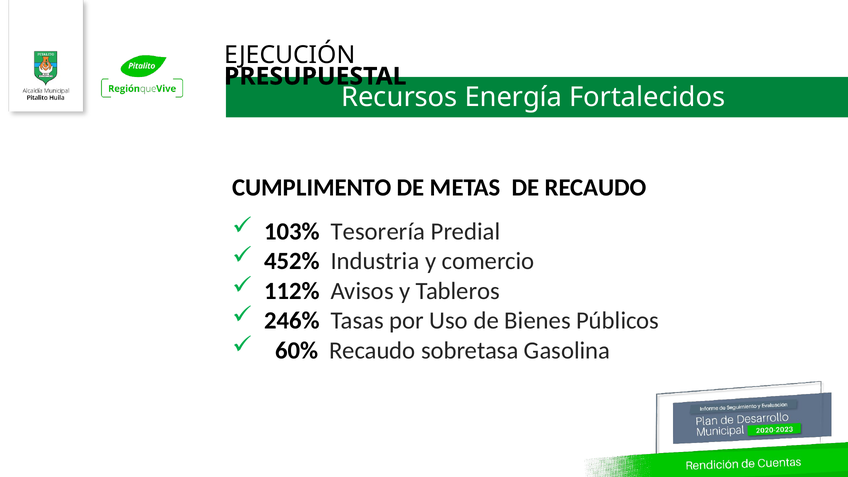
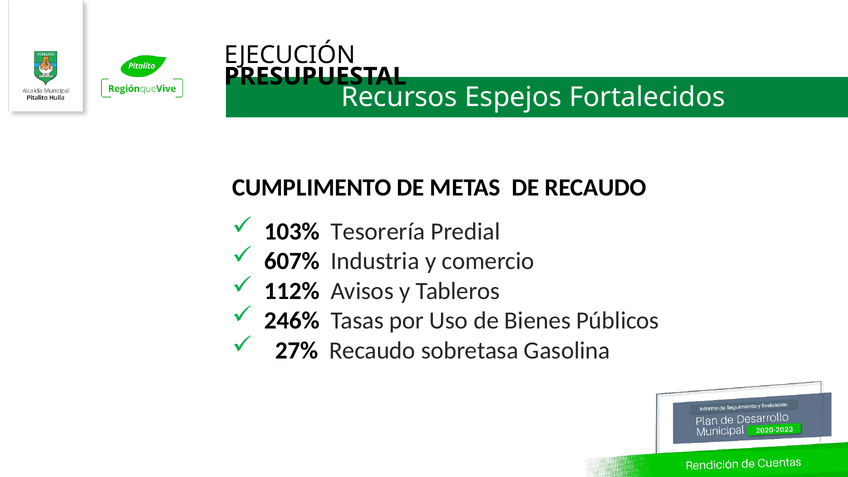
Energía: Energía -> Espejos
452%: 452% -> 607%
60%: 60% -> 27%
